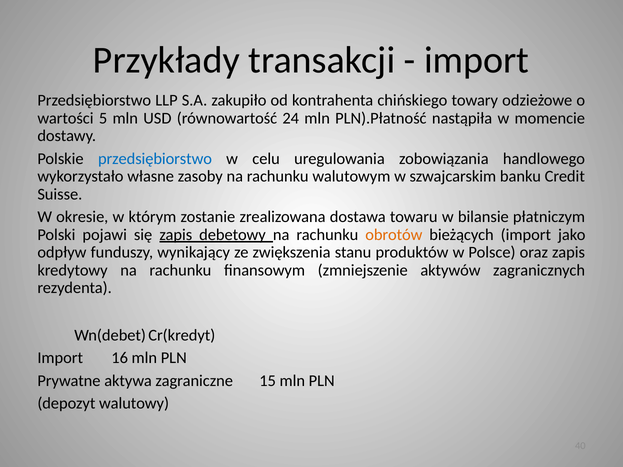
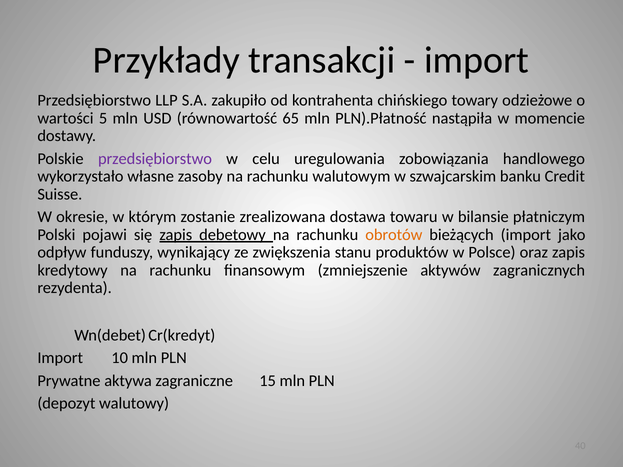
24: 24 -> 65
przedsiębiorstwo at (155, 159) colour: blue -> purple
16: 16 -> 10
